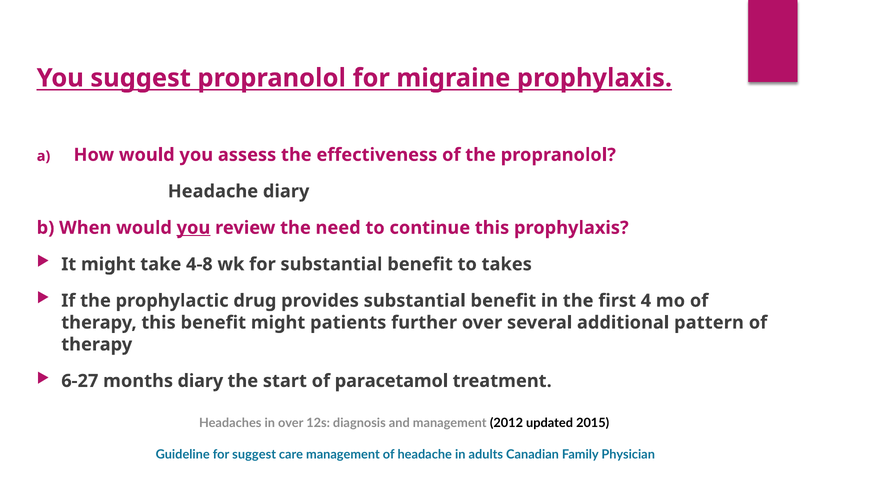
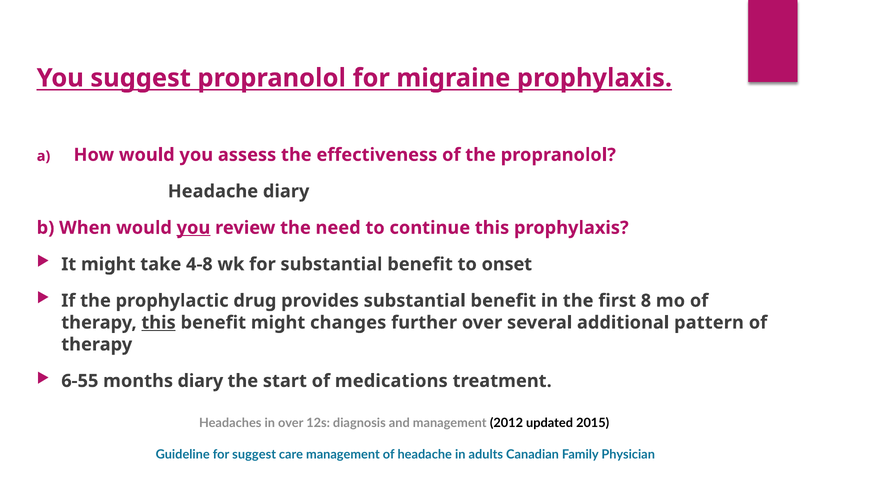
takes: takes -> onset
4: 4 -> 8
this at (159, 322) underline: none -> present
patients: patients -> changes
6-27: 6-27 -> 6-55
paracetamol: paracetamol -> medications
